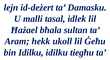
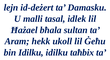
tiegħu: tiegħu -> taħbix
